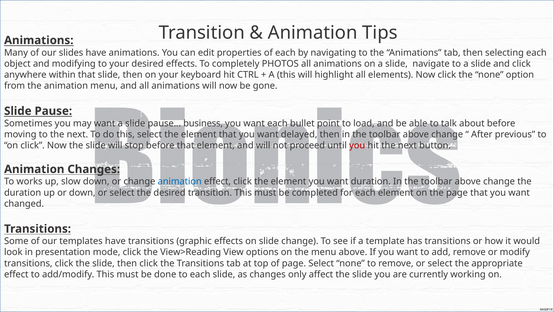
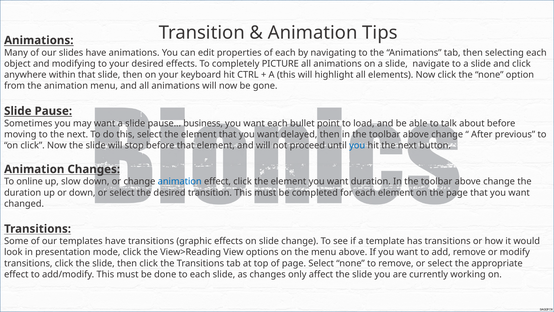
PHOTOS: PHOTOS -> PICTURE
you at (357, 145) colour: red -> blue
works: works -> online
